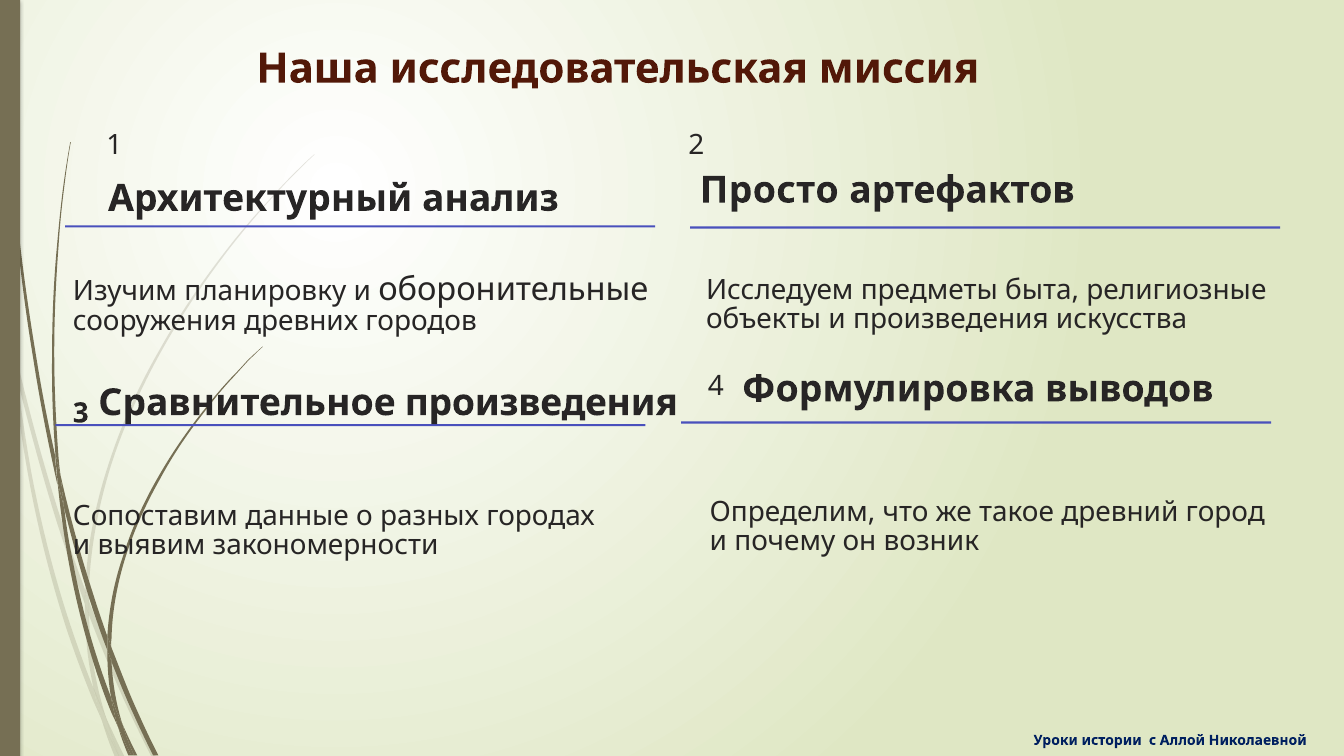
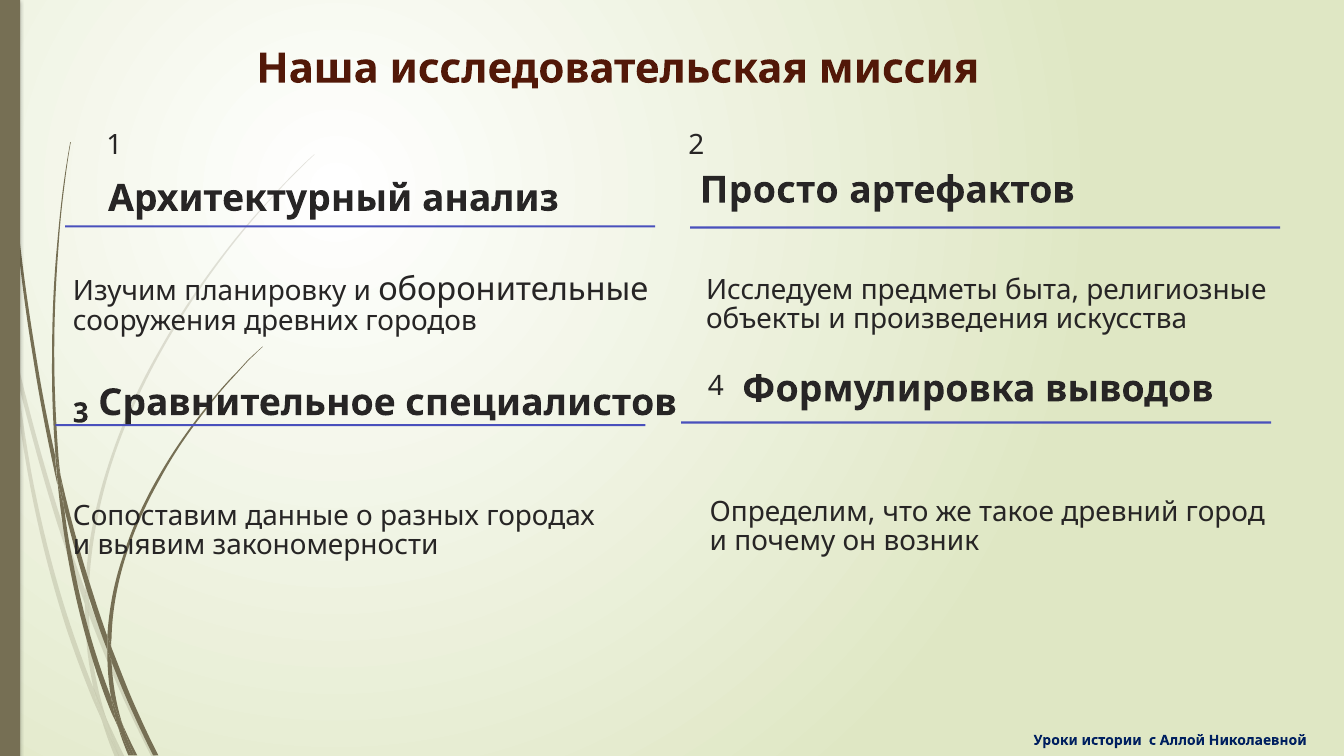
Сравнительное произведения: произведения -> специалистов
